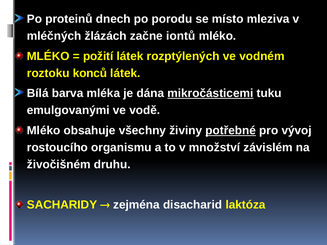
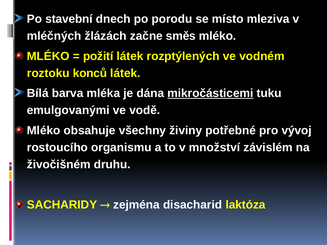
proteinů: proteinů -> stavební
iontů: iontů -> směs
potřebné underline: present -> none
